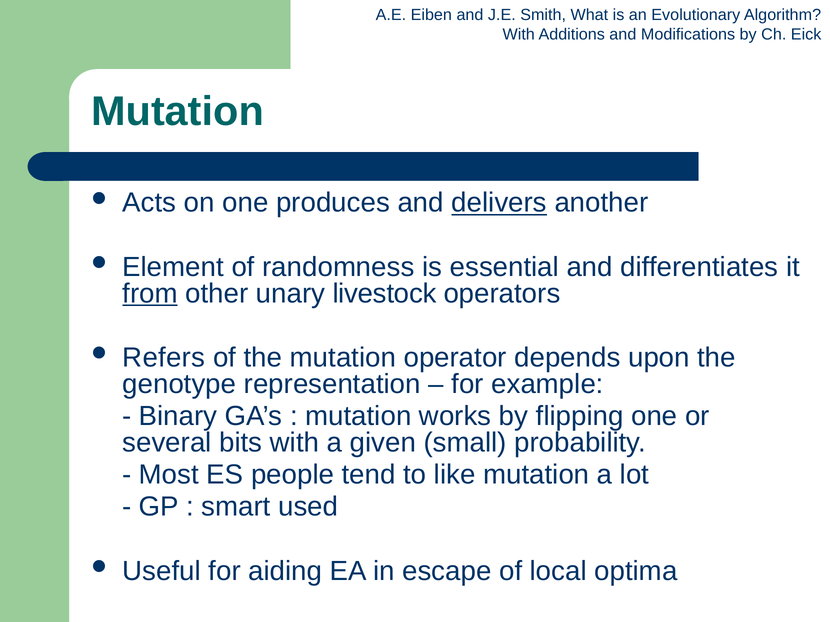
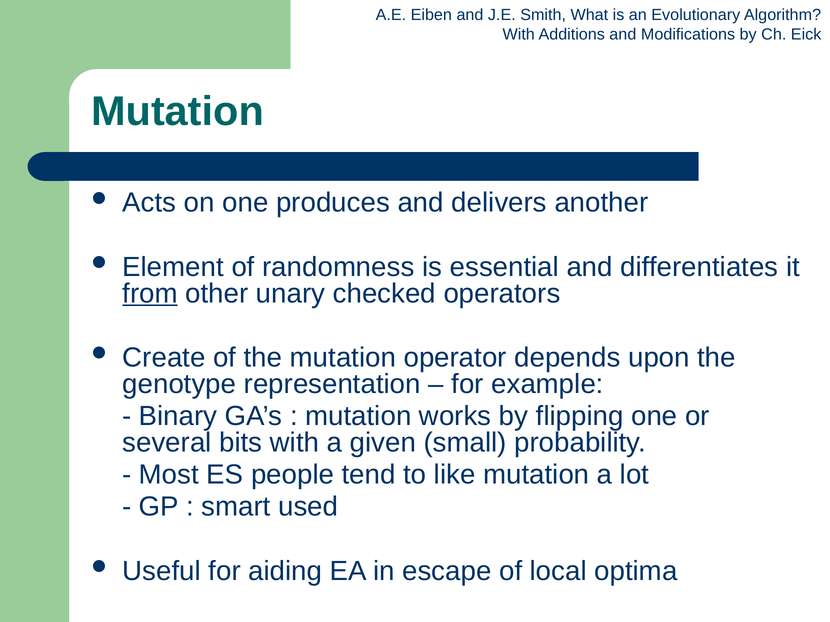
delivers underline: present -> none
livestock: livestock -> checked
Refers: Refers -> Create
